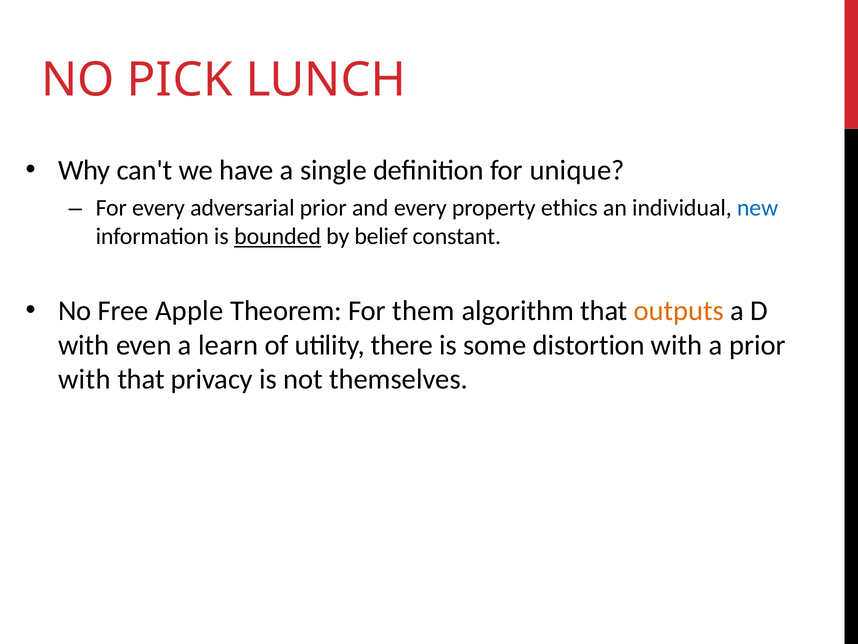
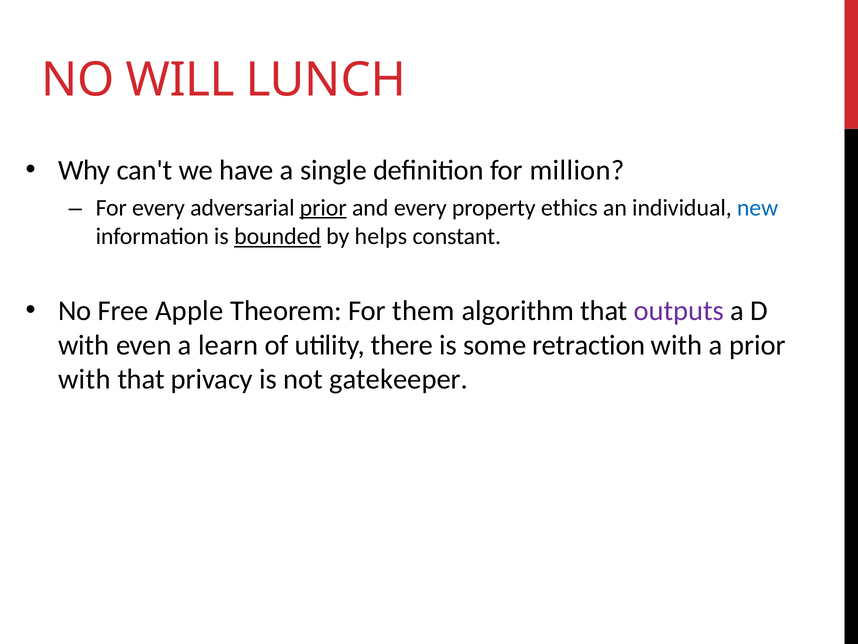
PICK: PICK -> WILL
unique: unique -> million
prior at (323, 208) underline: none -> present
belief: belief -> helps
outputs colour: orange -> purple
distortion: distortion -> retraction
themselves: themselves -> gatekeeper
